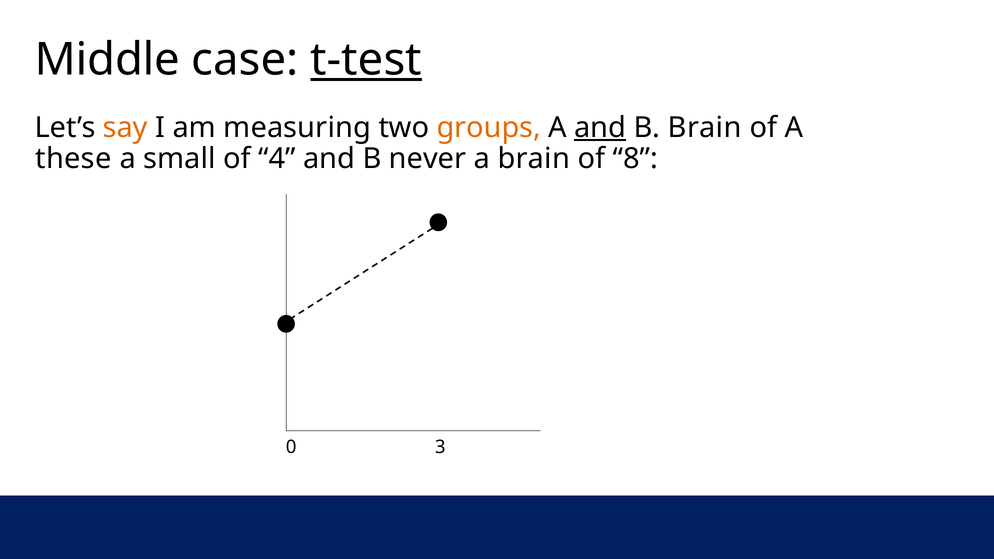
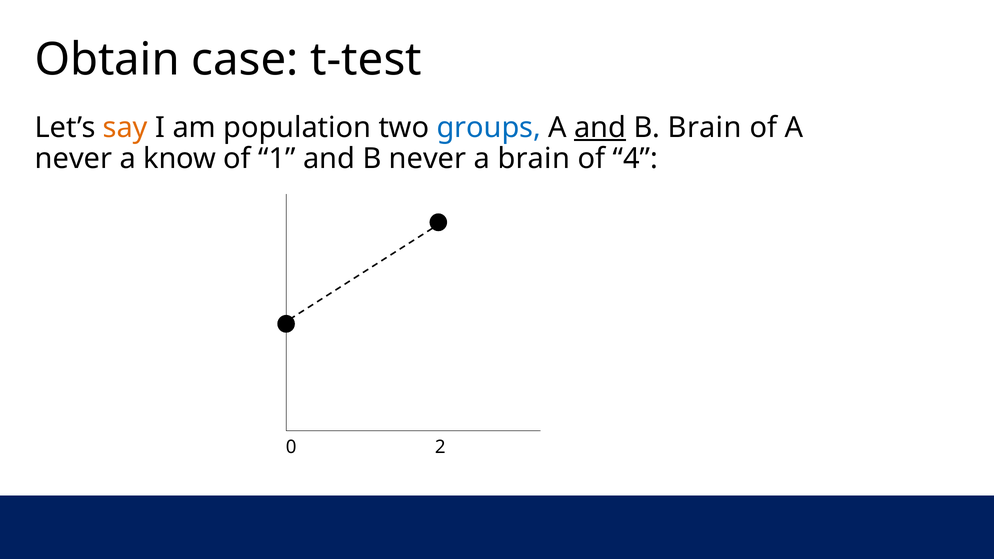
Middle: Middle -> Obtain
t-test underline: present -> none
measuring: measuring -> population
groups colour: orange -> blue
these at (73, 159): these -> never
small: small -> know
4: 4 -> 1
8: 8 -> 4
3: 3 -> 2
